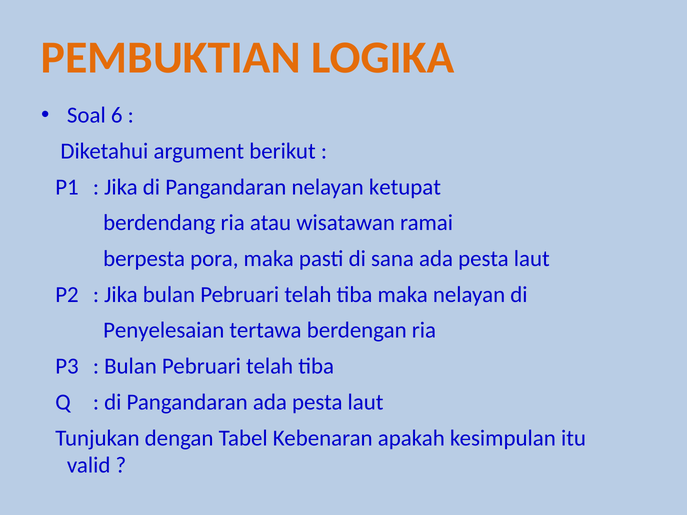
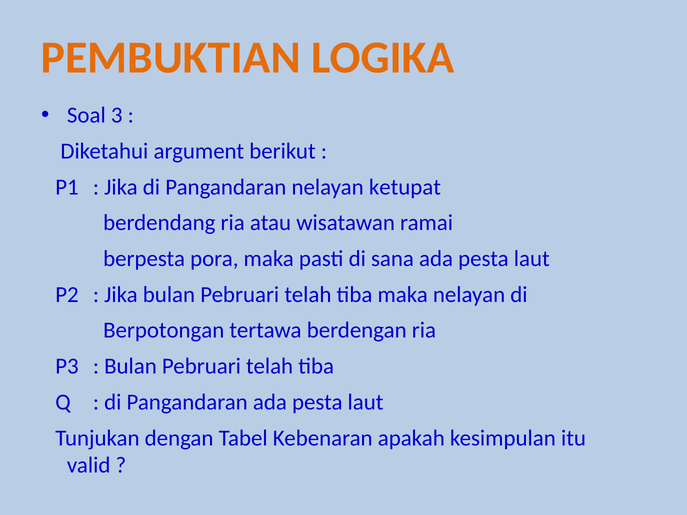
6: 6 -> 3
Penyelesaian: Penyelesaian -> Berpotongan
